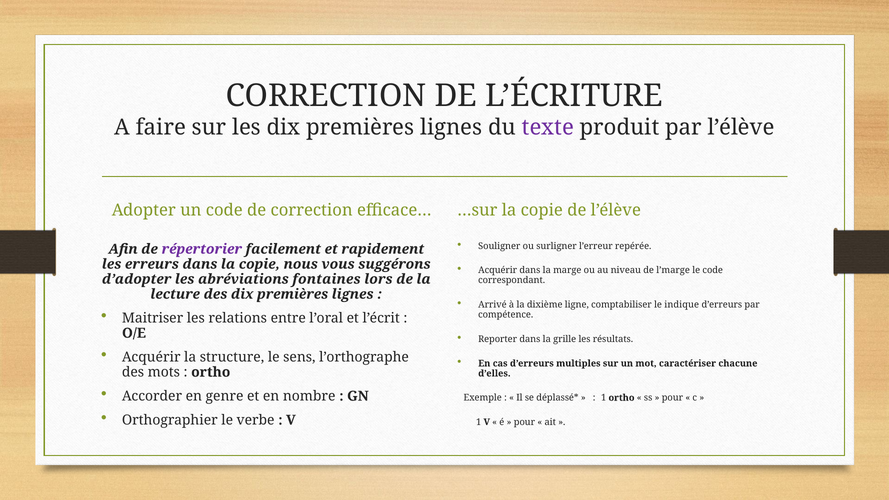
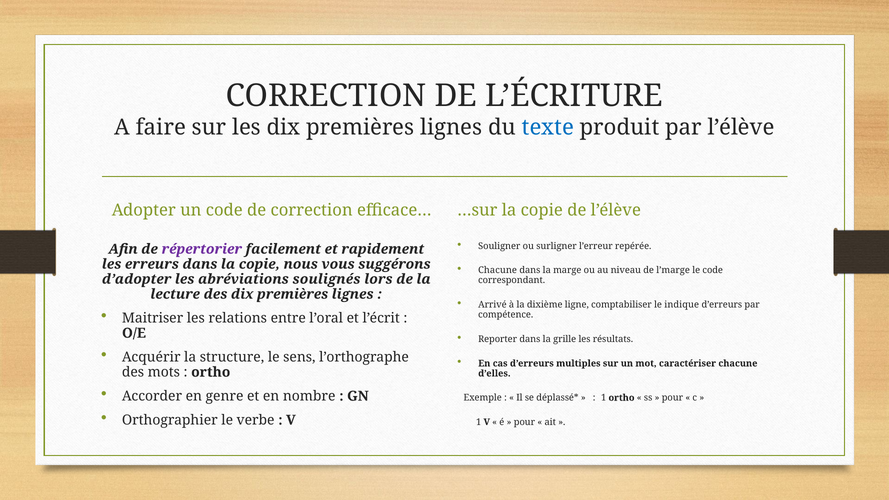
texte colour: purple -> blue
Acquérir at (498, 270): Acquérir -> Chacune
fontaines: fontaines -> soulignés
